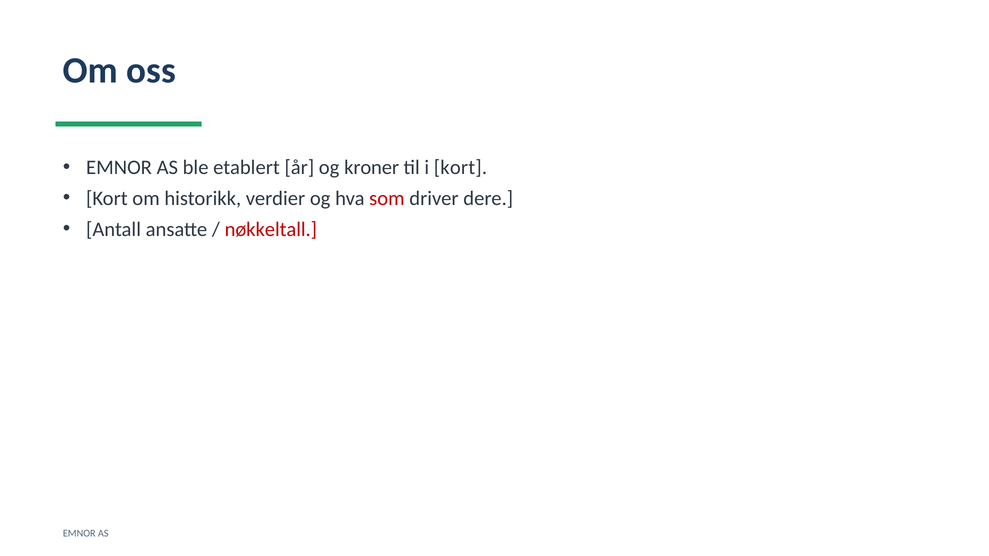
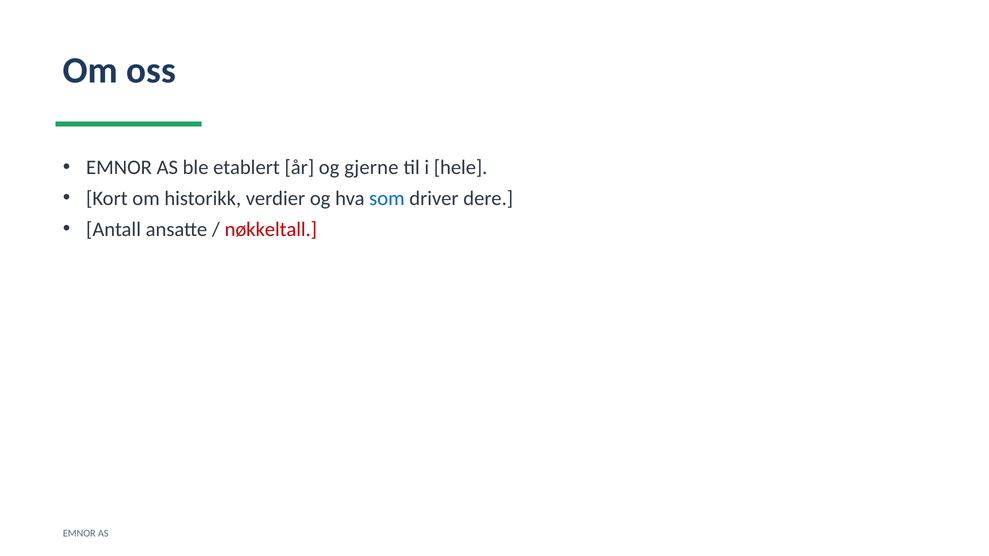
kroner: kroner -> gjerne
i kort: kort -> hele
som colour: red -> blue
